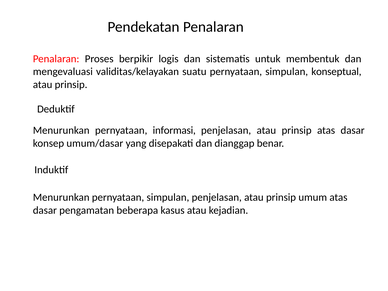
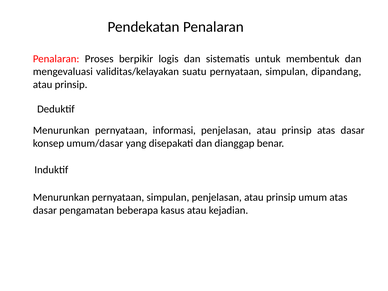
konseptual: konseptual -> dipandang
